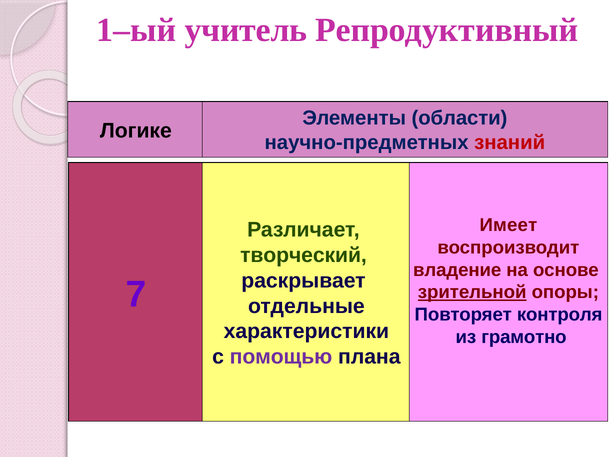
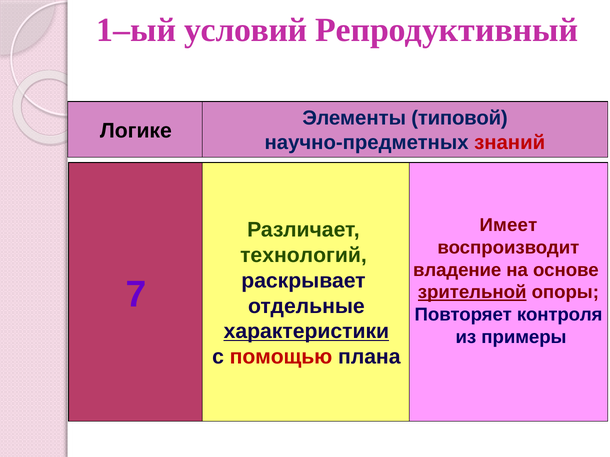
учитель: учитель -> условий
области: области -> типовой
творческий: творческий -> технологий
характеристики underline: none -> present
грамотно: грамотно -> примеры
помощью colour: purple -> red
